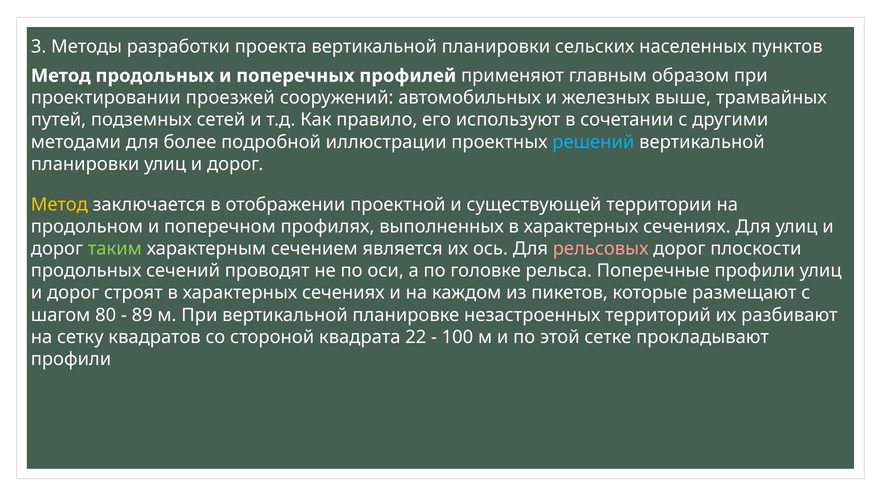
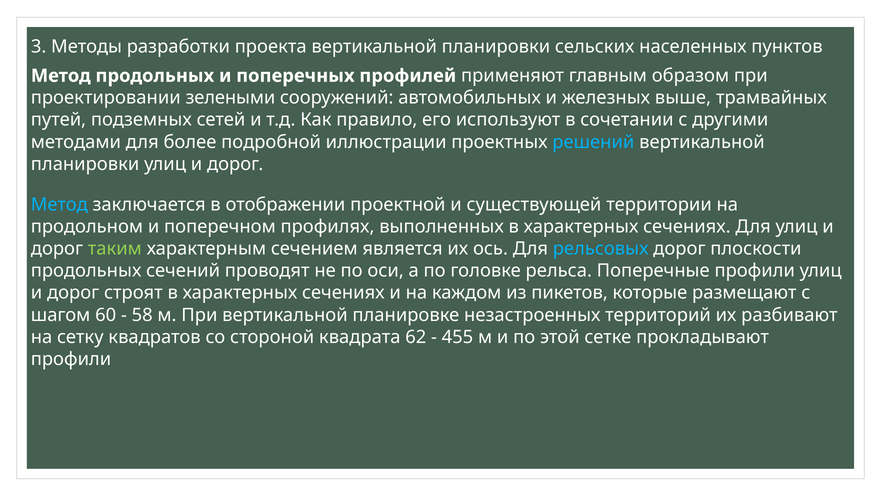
проезжей: проезжей -> зелеными
Метод at (59, 204) colour: yellow -> light blue
рельсовых colour: pink -> light blue
80: 80 -> 60
89: 89 -> 58
22: 22 -> 62
100: 100 -> 455
